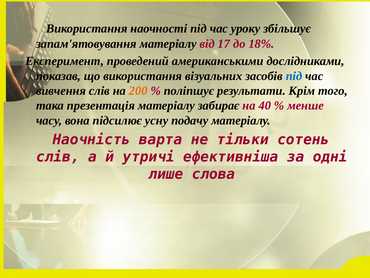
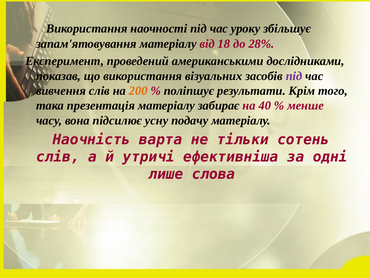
17: 17 -> 18
18%: 18% -> 28%
під at (294, 76) colour: blue -> purple
